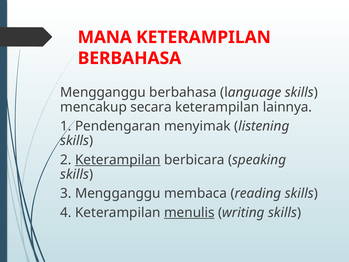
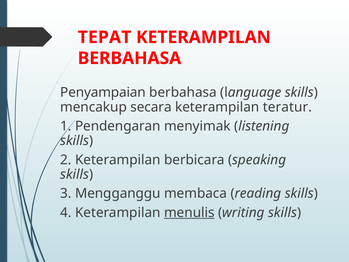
MANA: MANA -> TEPAT
Mengganggu at (103, 92): Mengganggu -> Penyampaian
lainnya: lainnya -> teratur
Keterampilan at (118, 160) underline: present -> none
